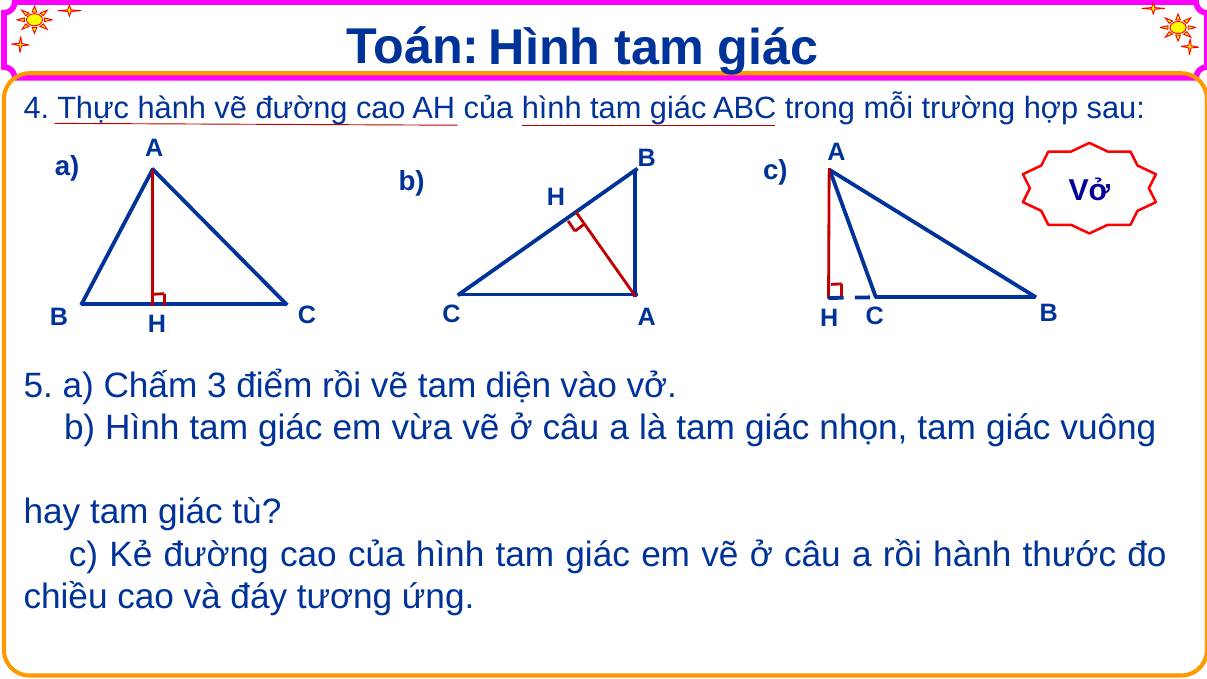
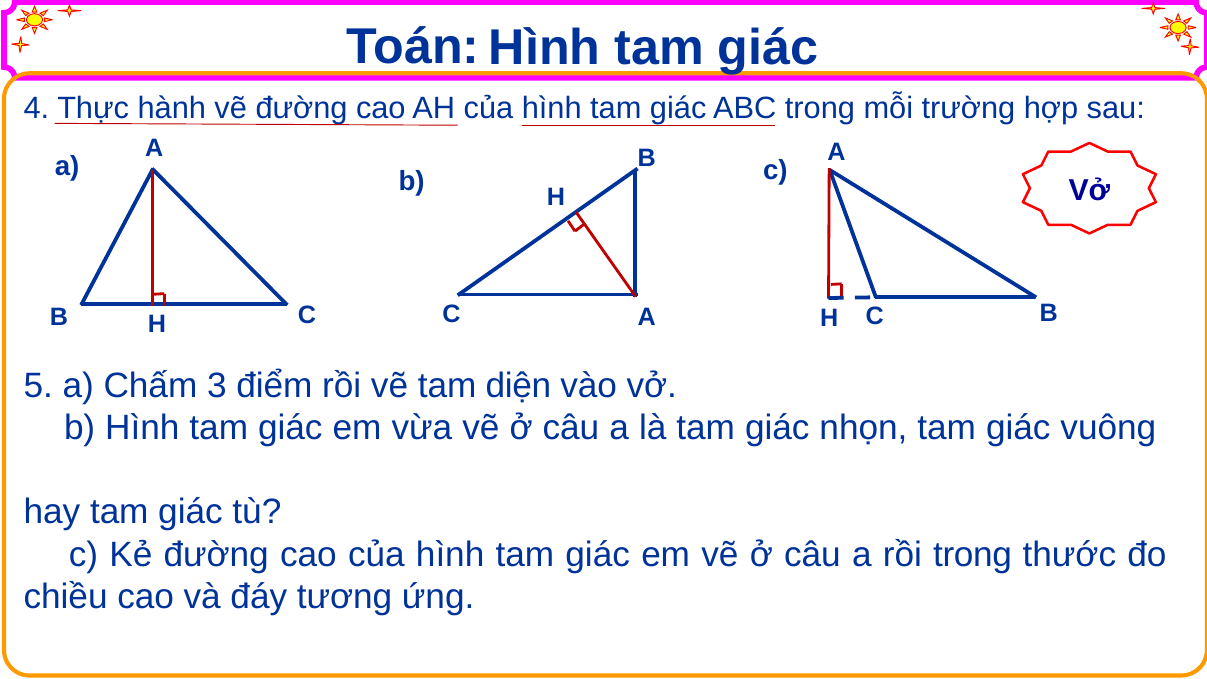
rồi hành: hành -> trong
